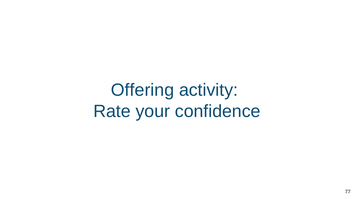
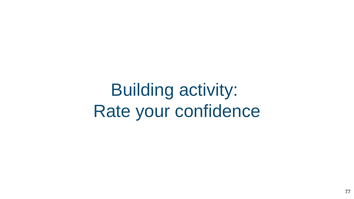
Offering: Offering -> Building
